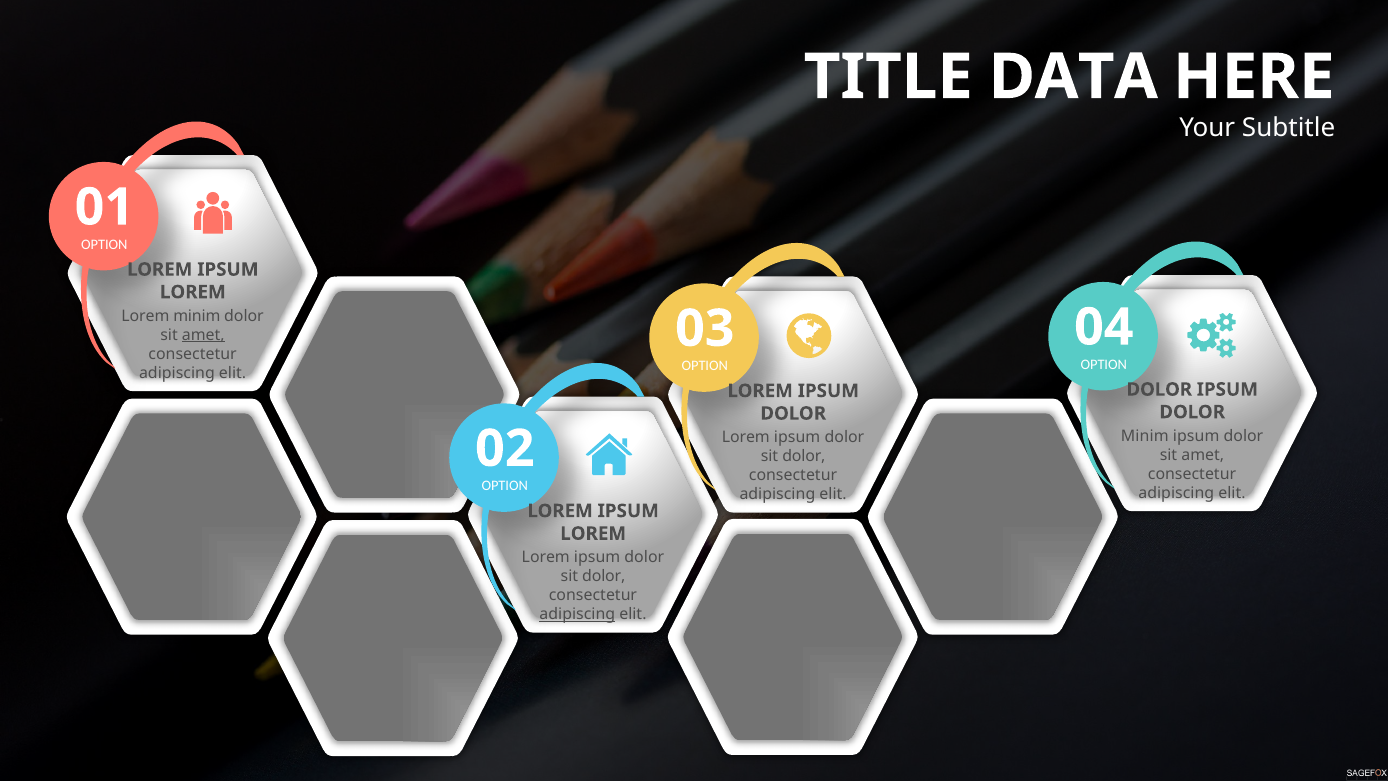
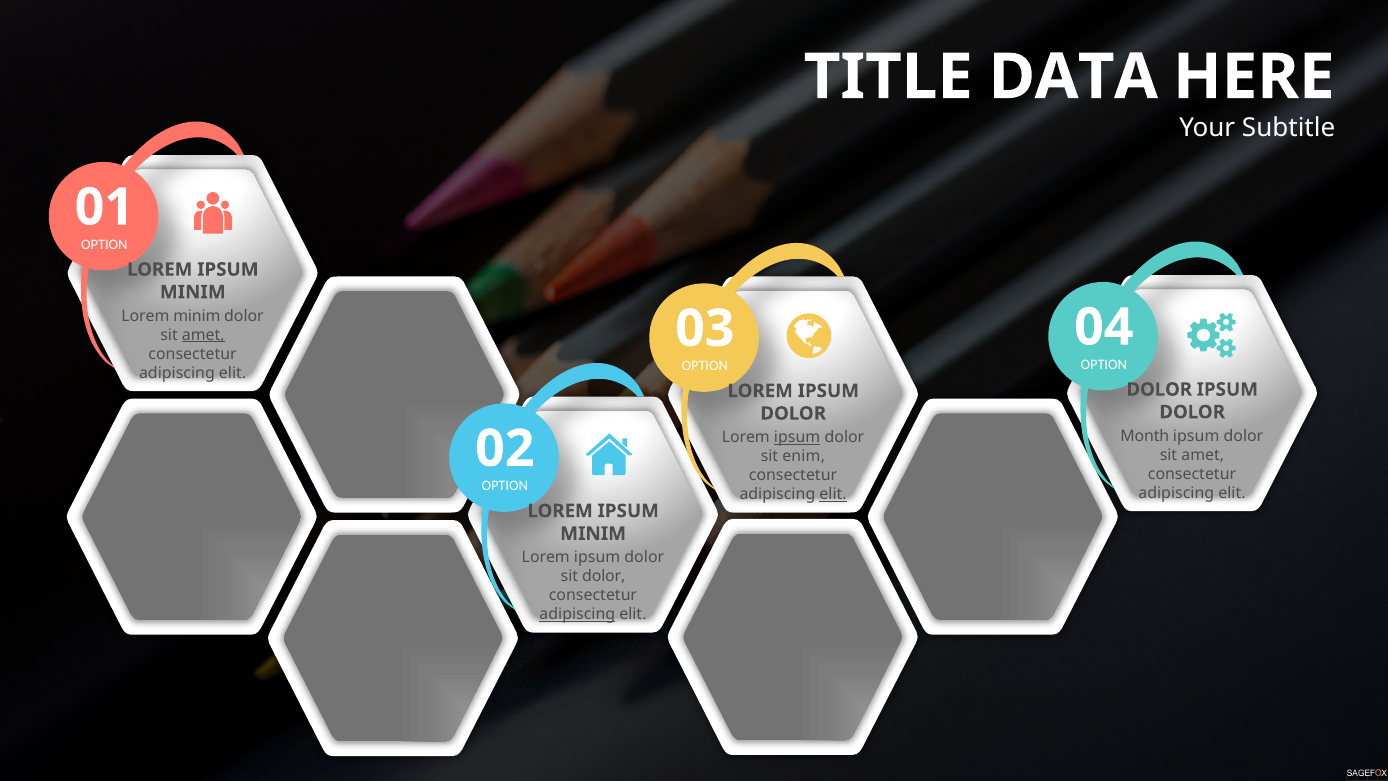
LOREM at (193, 292): LOREM -> MINIM
Minim at (1145, 436): Minim -> Month
ipsum at (797, 437) underline: none -> present
dolor at (804, 456): dolor -> enim
elit at (833, 494) underline: none -> present
LOREM at (593, 533): LOREM -> MINIM
